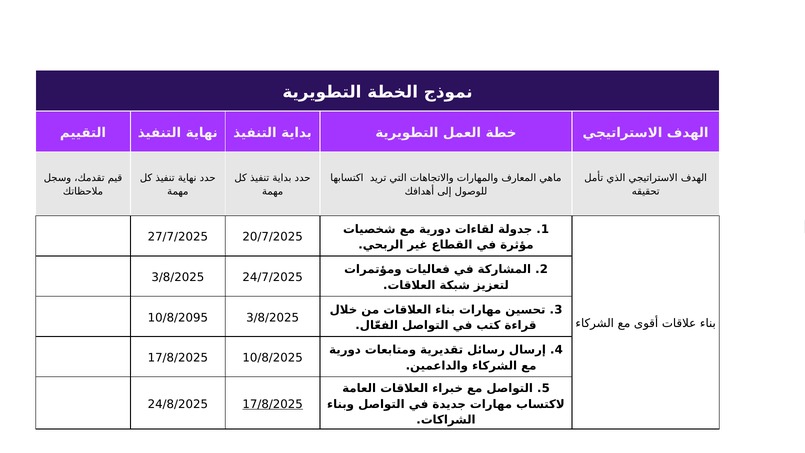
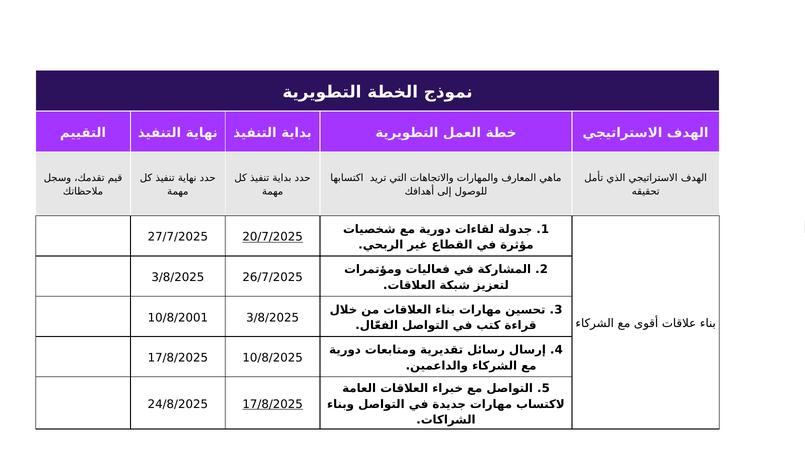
20/7/2025 underline: none -> present
24/7/2025: 24/7/2025 -> 26/7/2025
10/8/2095: 10/8/2095 -> 10/8/2001
